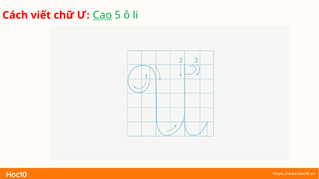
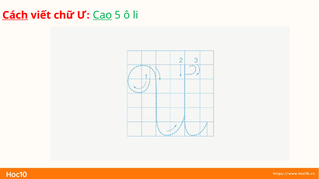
Cách underline: none -> present
